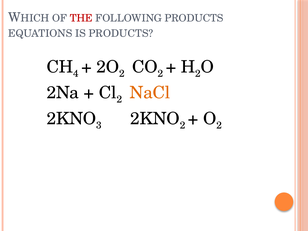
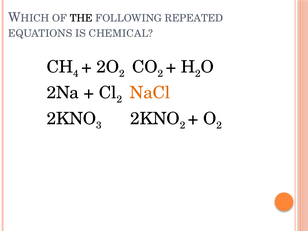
THE colour: red -> black
FOLLOWING PRODUCTS: PRODUCTS -> REPEATED
IS PRODUCTS: PRODUCTS -> CHEMICAL
